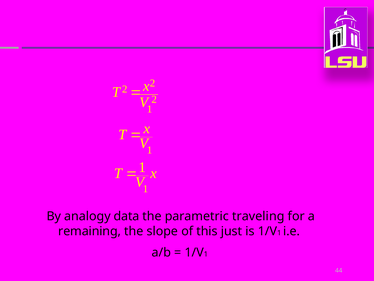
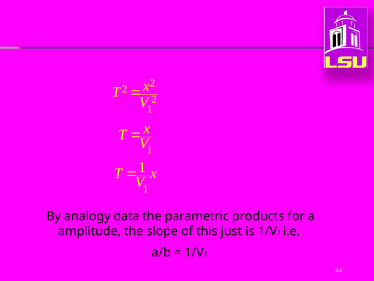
traveling: traveling -> products
remaining: remaining -> amplitude
